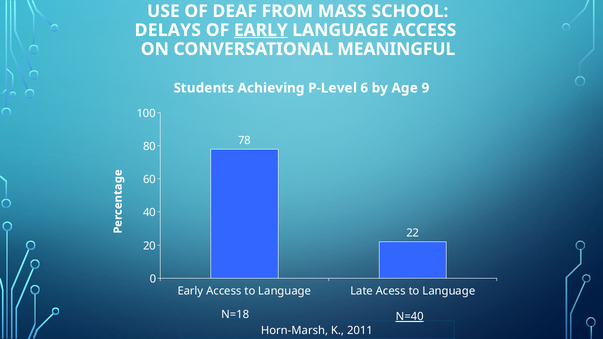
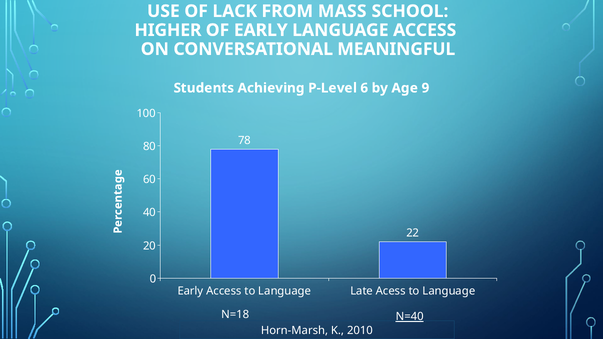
DEAF: DEAF -> LACK
DELAYS: DELAYS -> HIGHER
EARLY at (261, 30) underline: present -> none
2011: 2011 -> 2010
